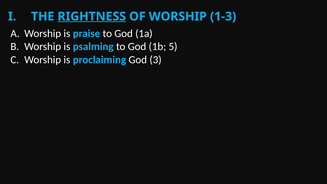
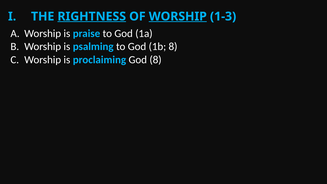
WORSHIP at (178, 16) underline: none -> present
1b 5: 5 -> 8
God 3: 3 -> 8
